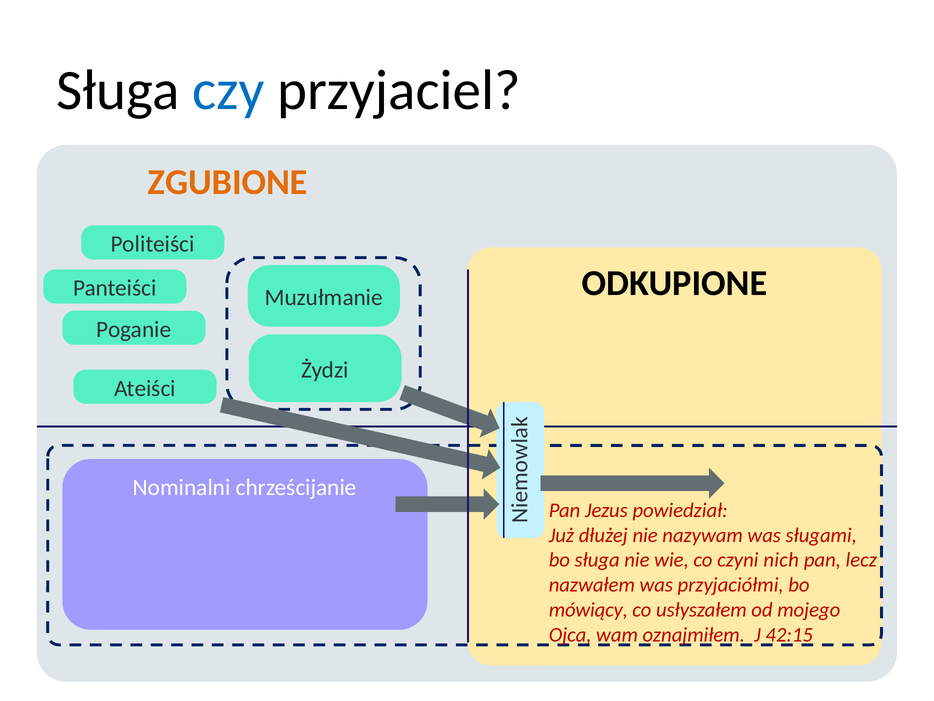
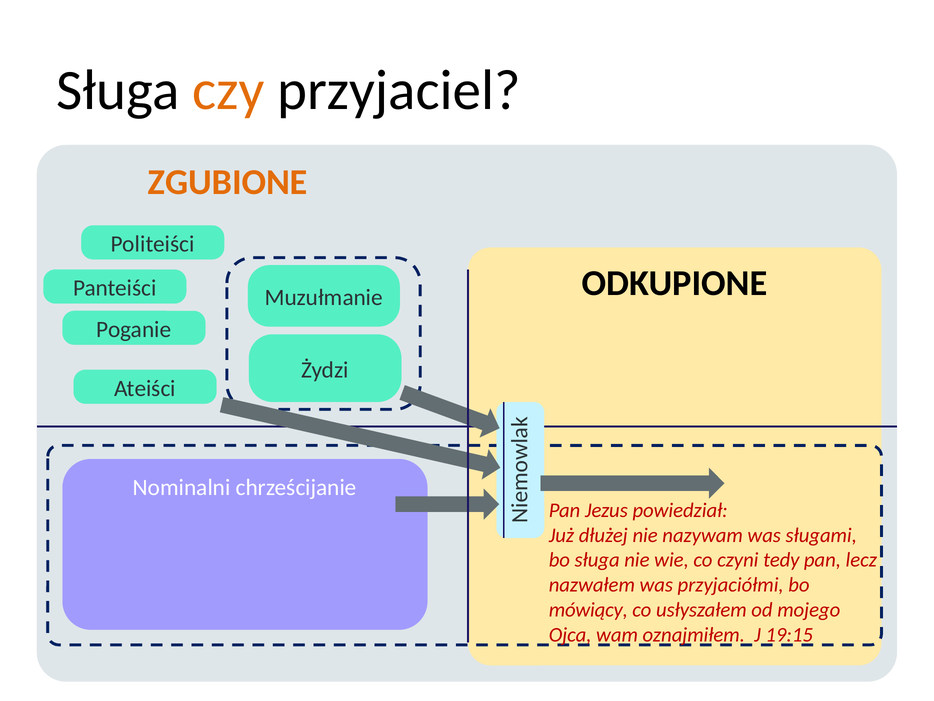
czy colour: blue -> orange
nich: nich -> tedy
42:15: 42:15 -> 19:15
